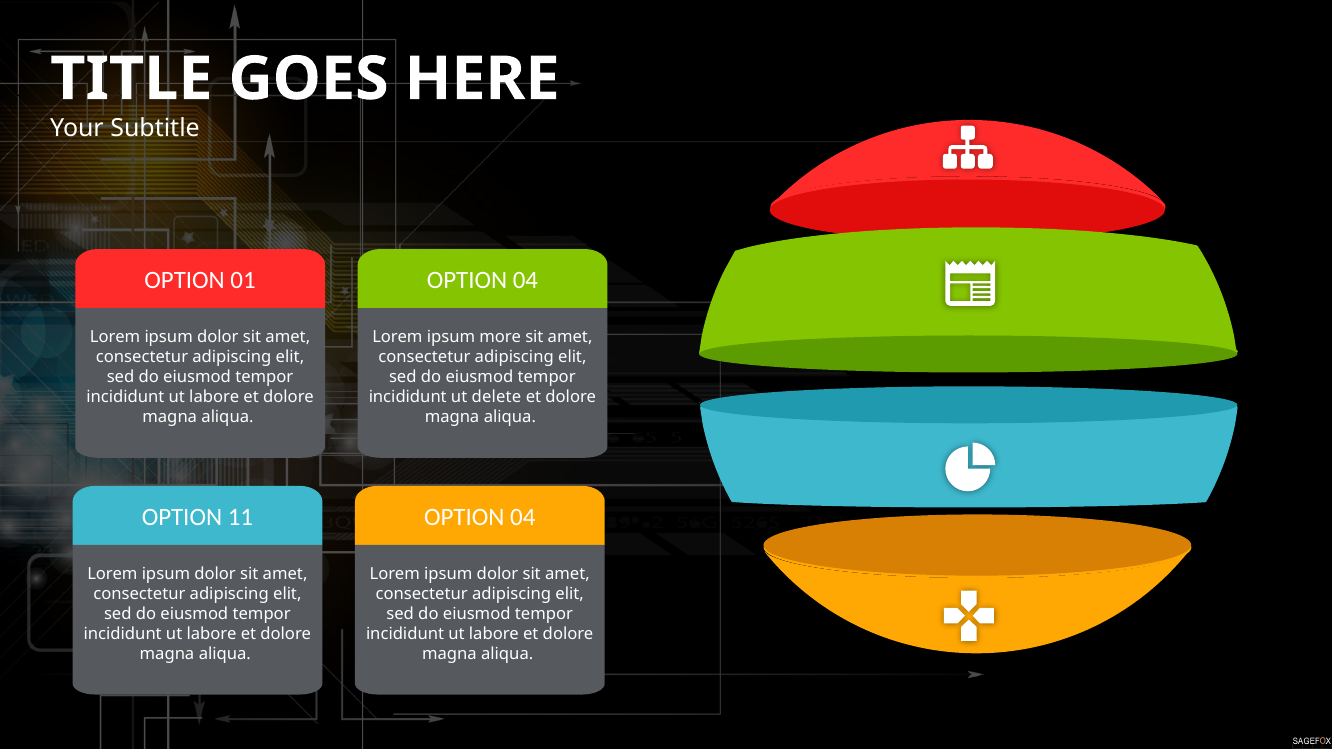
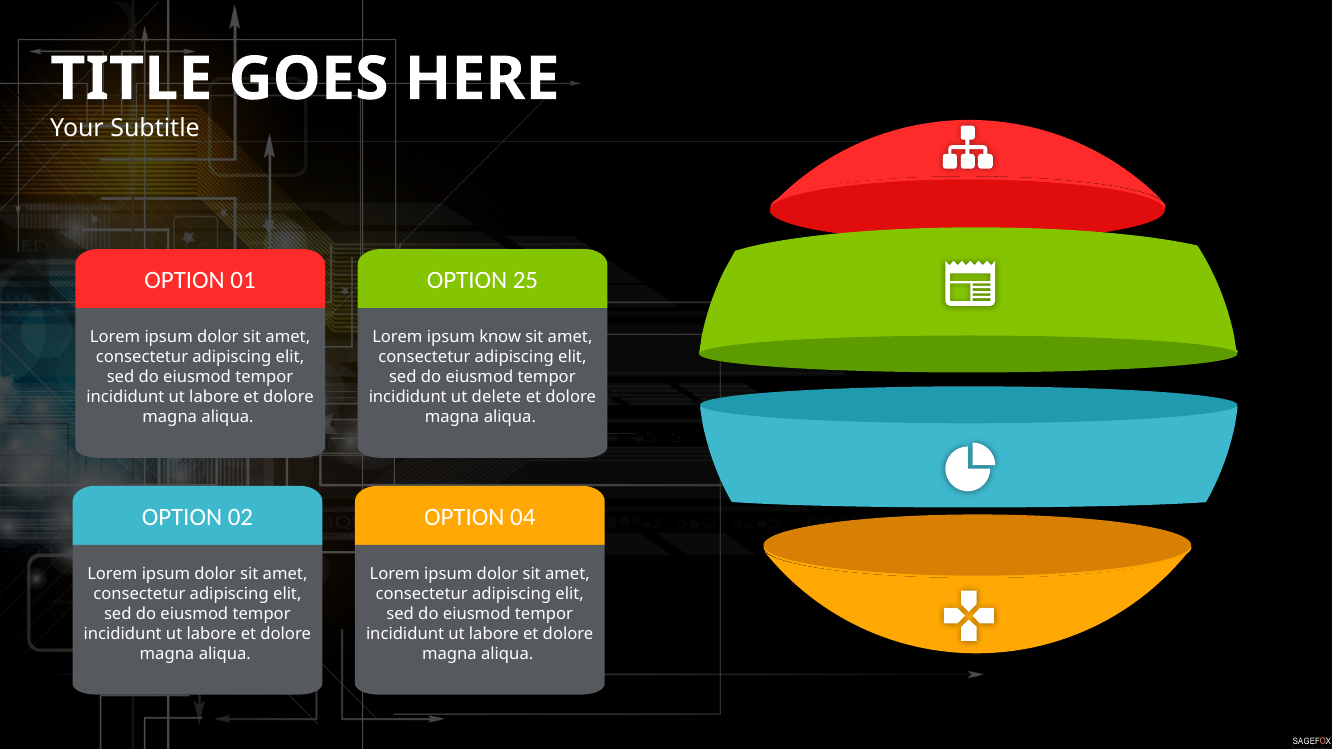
04 at (525, 280): 04 -> 25
more: more -> know
11: 11 -> 02
